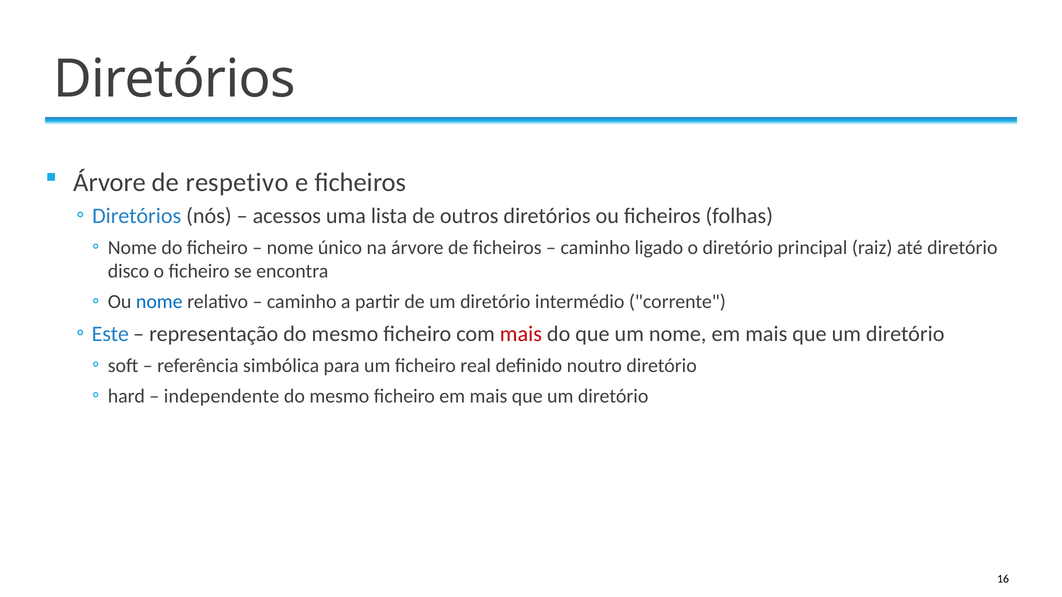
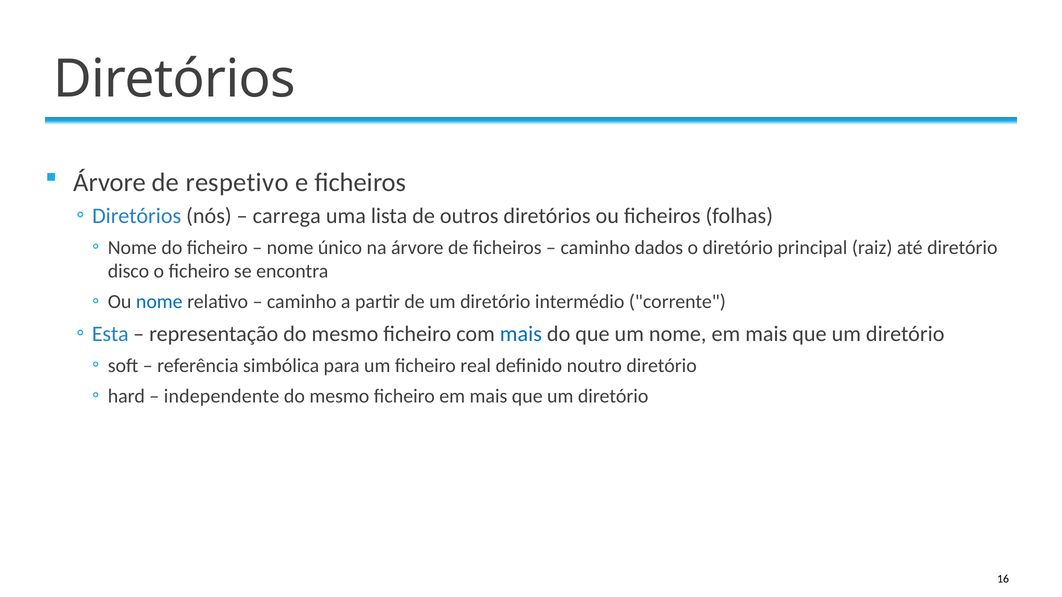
acessos: acessos -> carrega
ligado: ligado -> dados
Este: Este -> Esta
mais at (521, 334) colour: red -> blue
